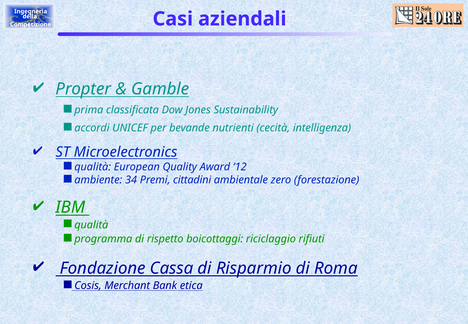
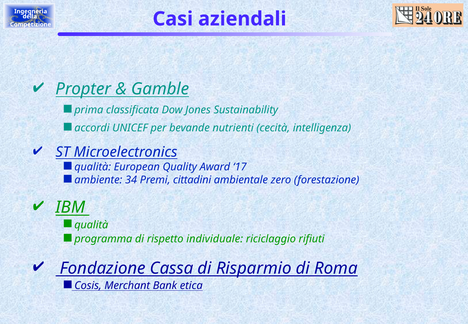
12: 12 -> 17
boicottaggi: boicottaggi -> individuale
